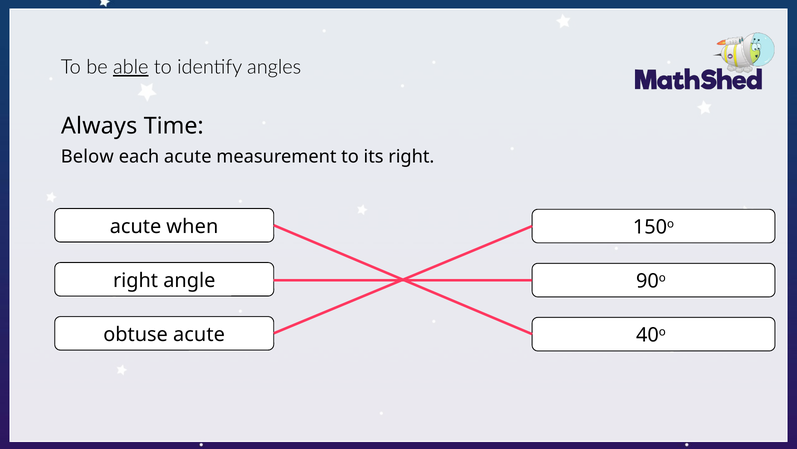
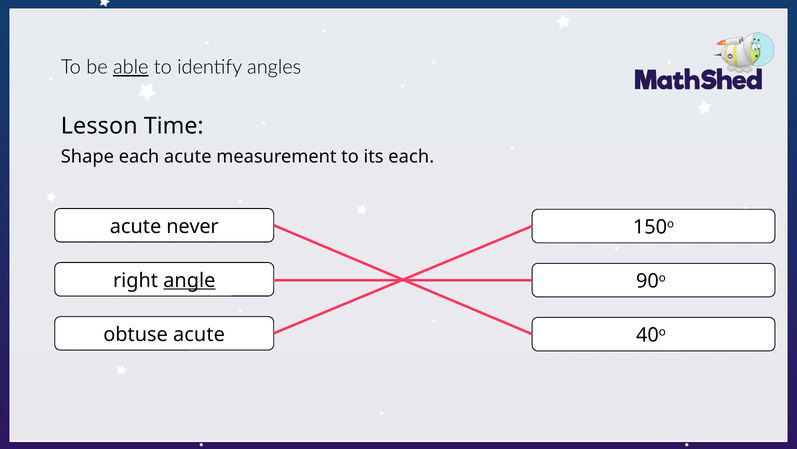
Always: Always -> Lesson
Below: Below -> Shape
its right: right -> each
when: when -> never
angle underline: none -> present
